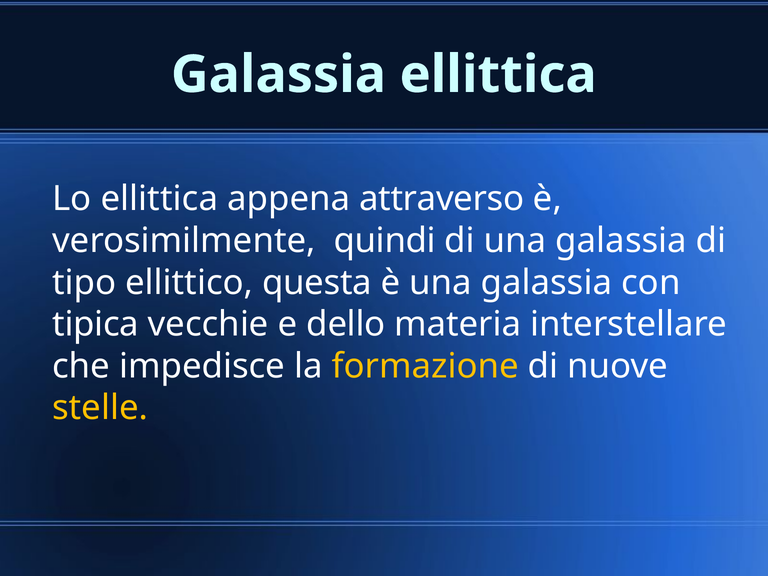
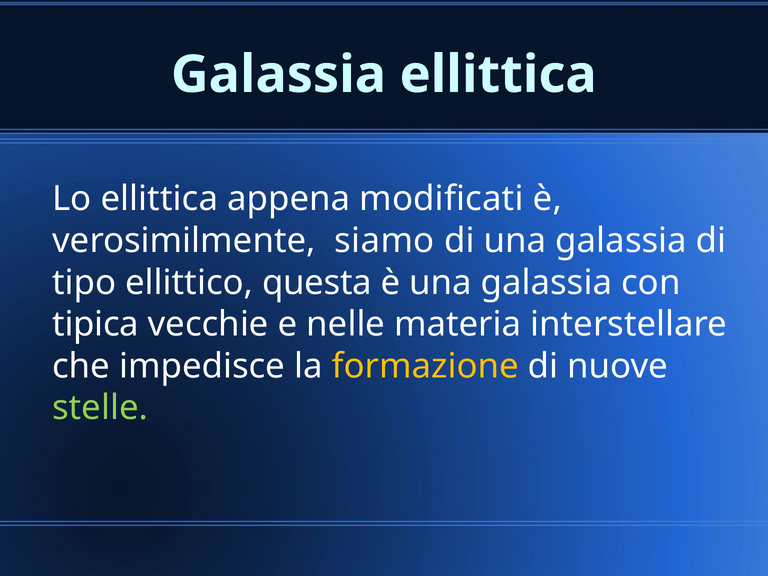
attraverso: attraverso -> modificati
quindi: quindi -> siamo
dello: dello -> nelle
stelle colour: yellow -> light green
